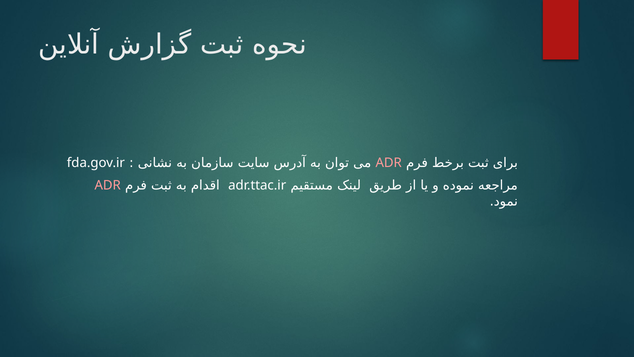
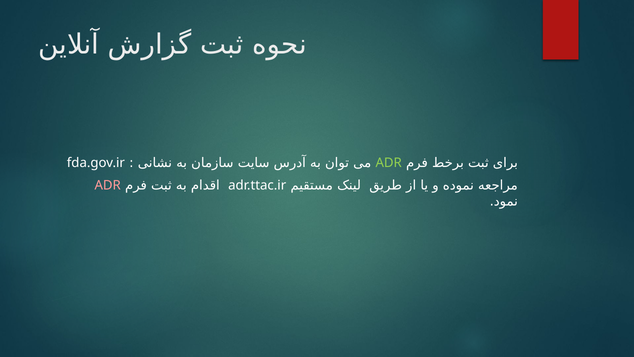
ADR at (389, 163) colour: pink -> light green
